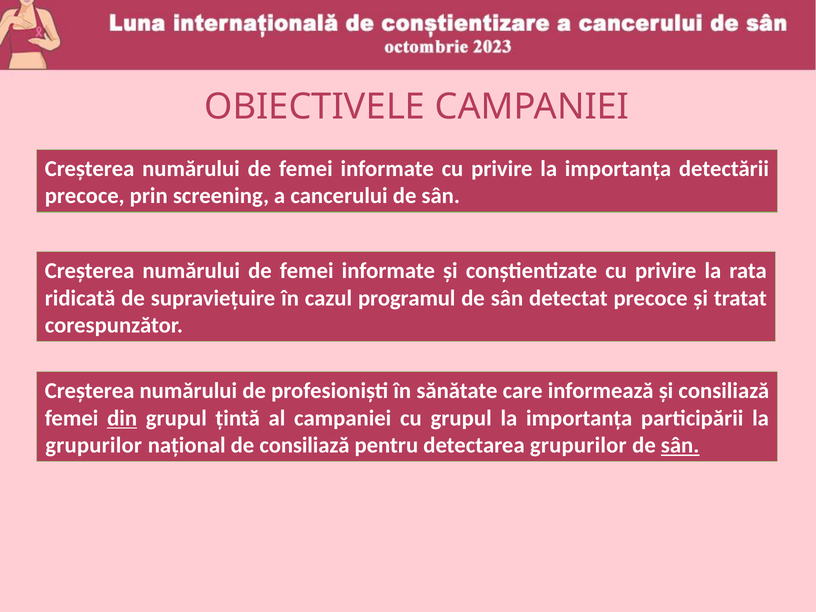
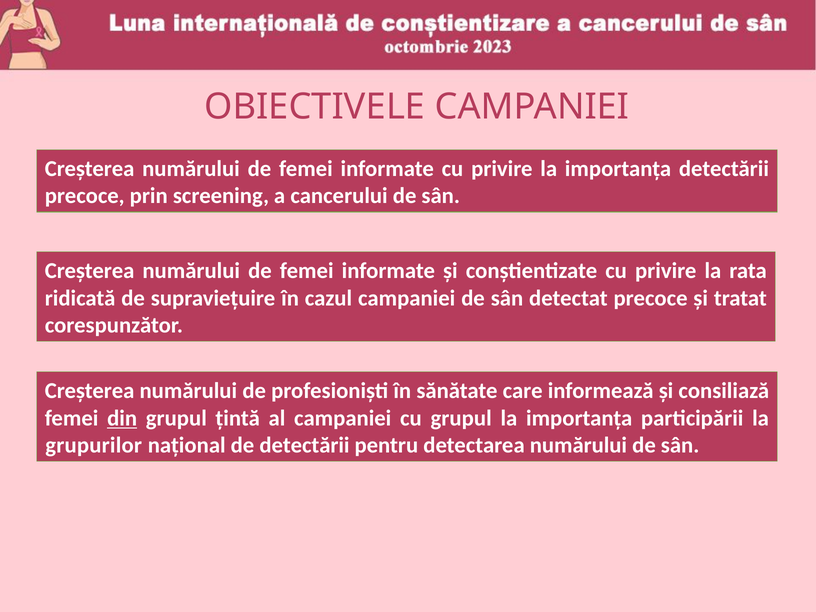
cazul programul: programul -> campaniei
de consiliază: consiliază -> detectării
detectarea grupurilor: grupurilor -> numărului
sân at (680, 445) underline: present -> none
